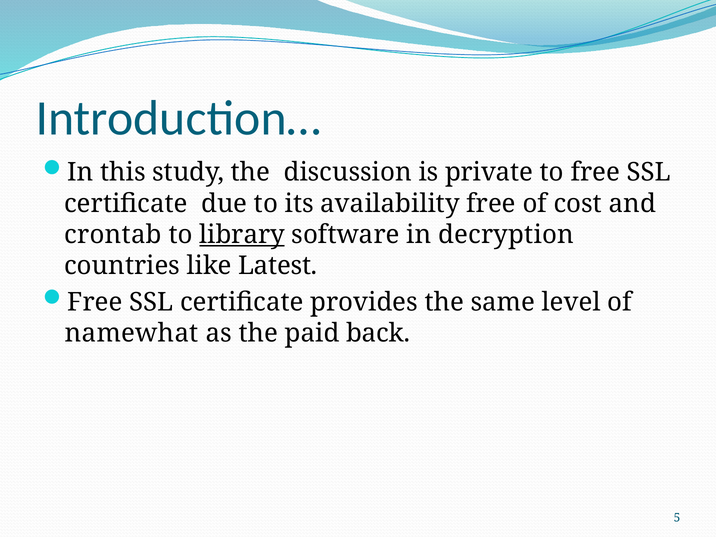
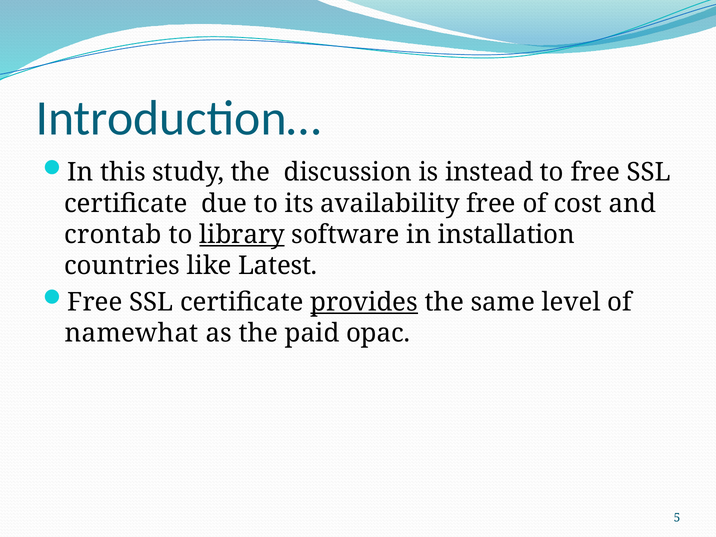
private: private -> instead
decryption: decryption -> installation
provides underline: none -> present
back: back -> opac
